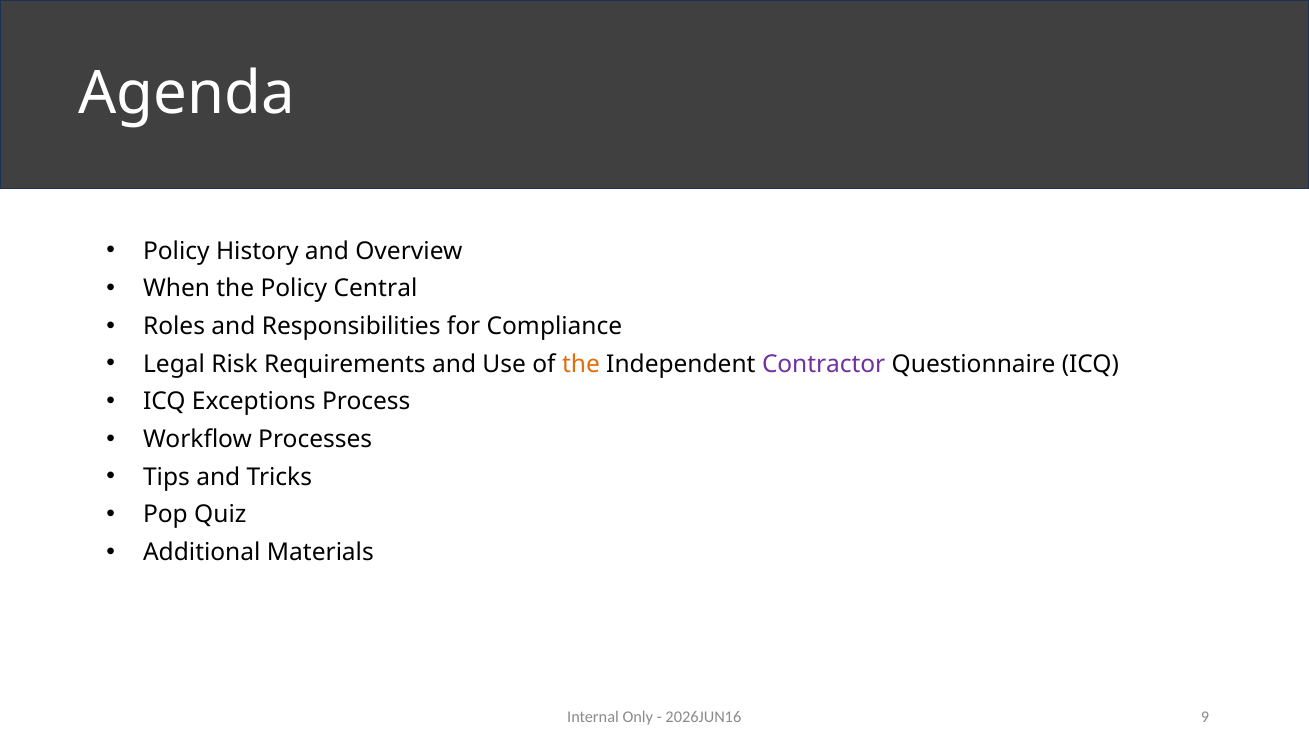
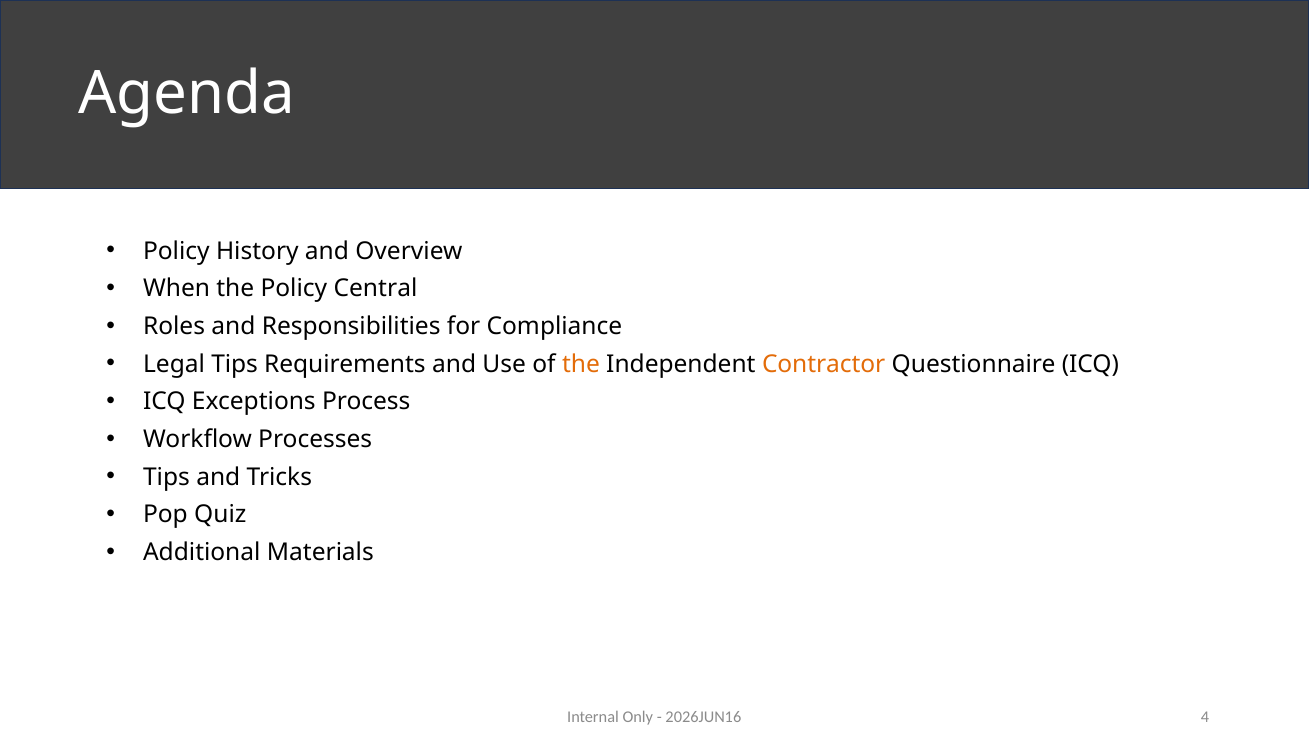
Legal Risk: Risk -> Tips
Contractor colour: purple -> orange
9: 9 -> 4
